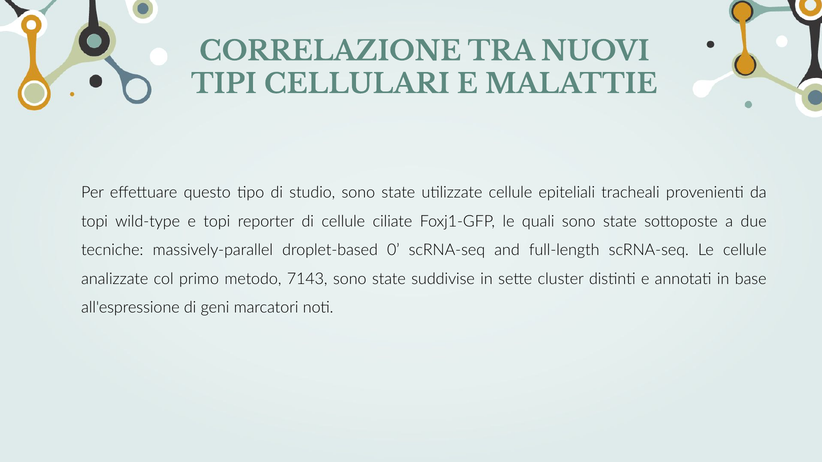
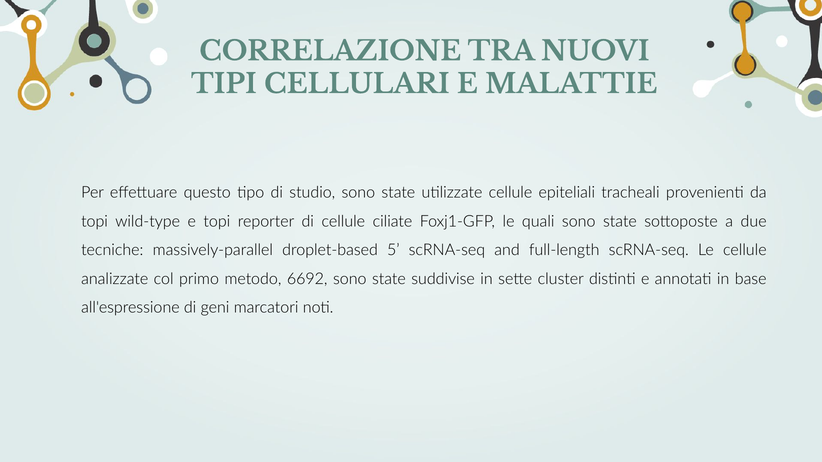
0: 0 -> 5
7143: 7143 -> 6692
